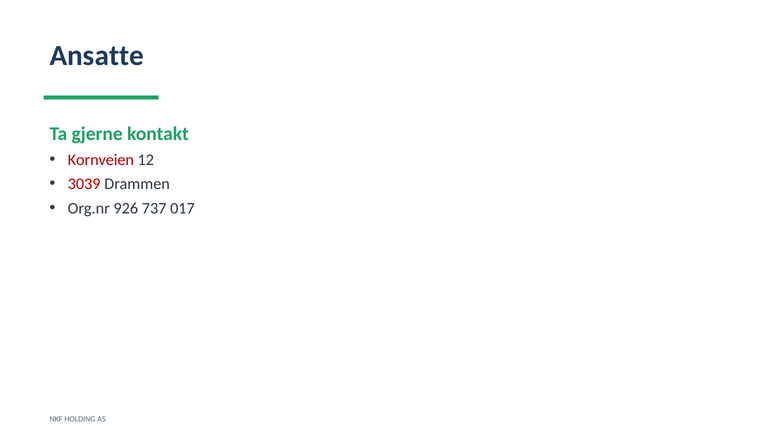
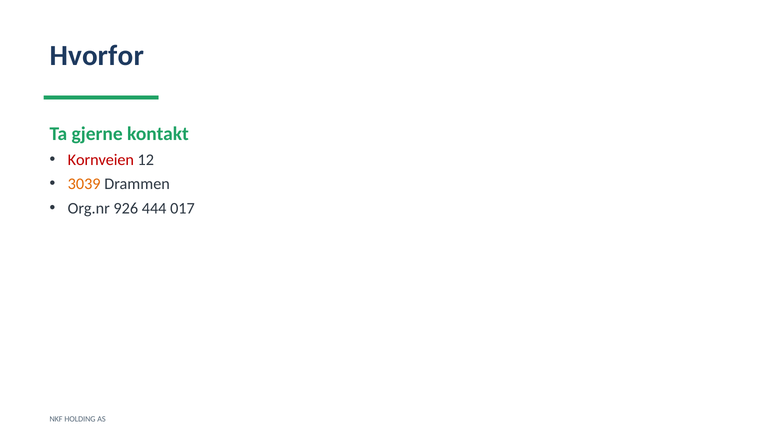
Ansatte: Ansatte -> Hvorfor
3039 colour: red -> orange
737: 737 -> 444
